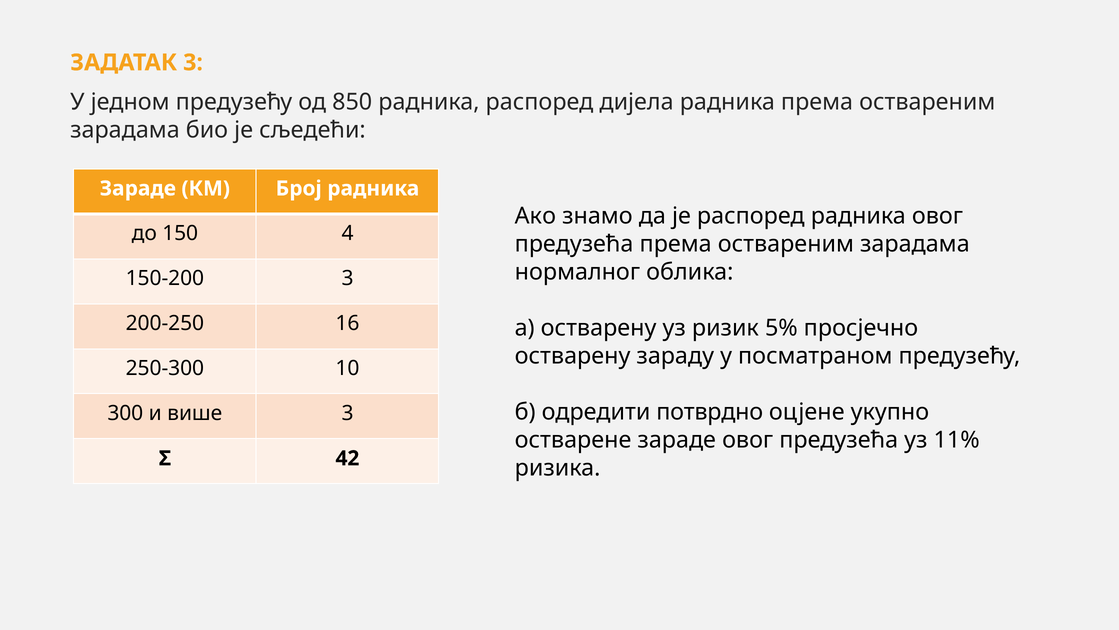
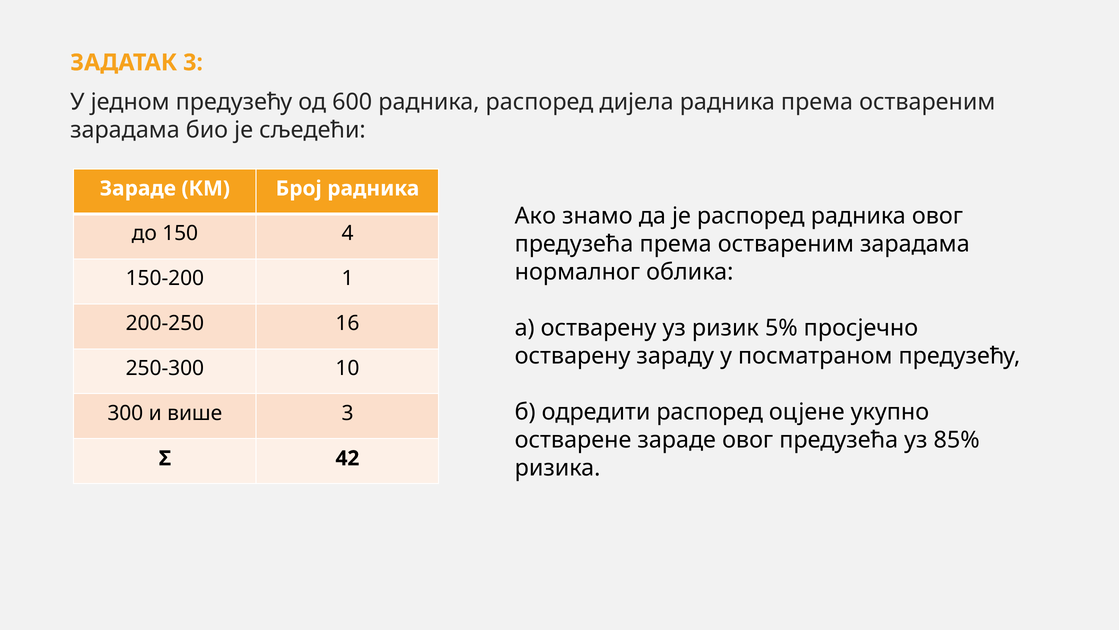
850: 850 -> 600
150-200 3: 3 -> 1
одредити потврдно: потврдно -> распоред
11%: 11% -> 85%
